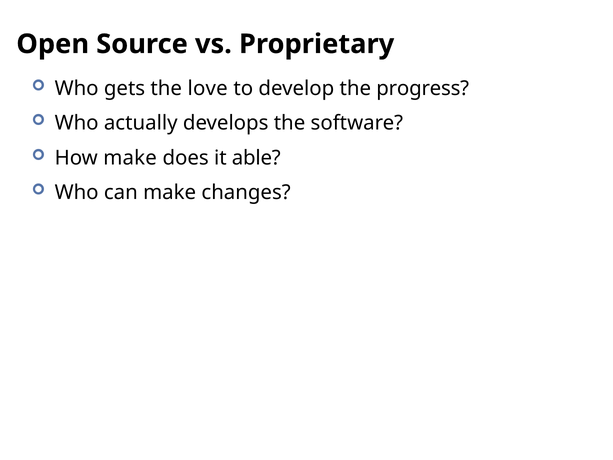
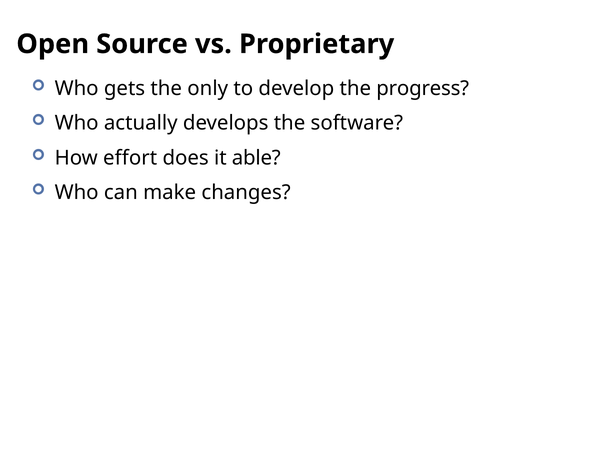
love: love -> only
How make: make -> effort
